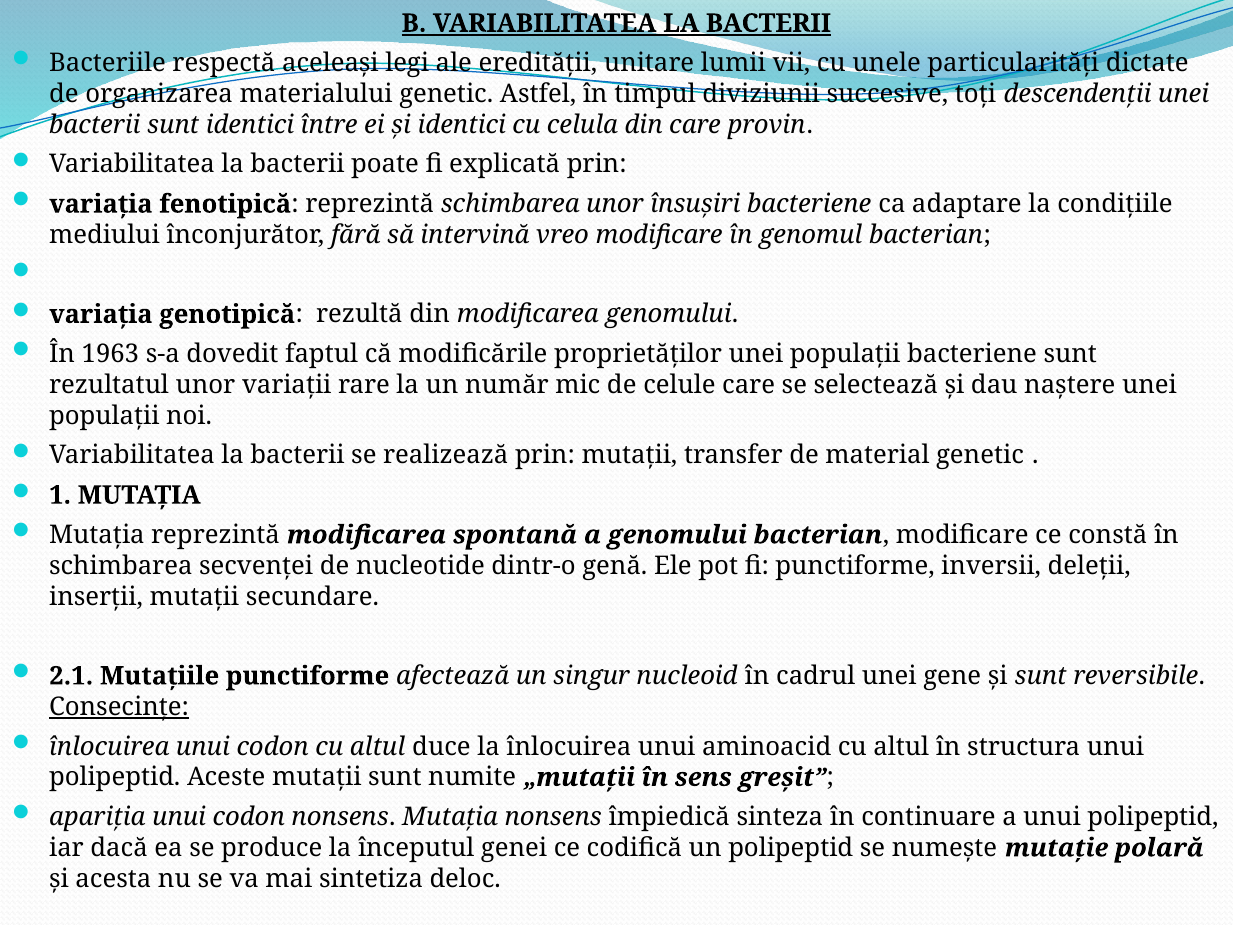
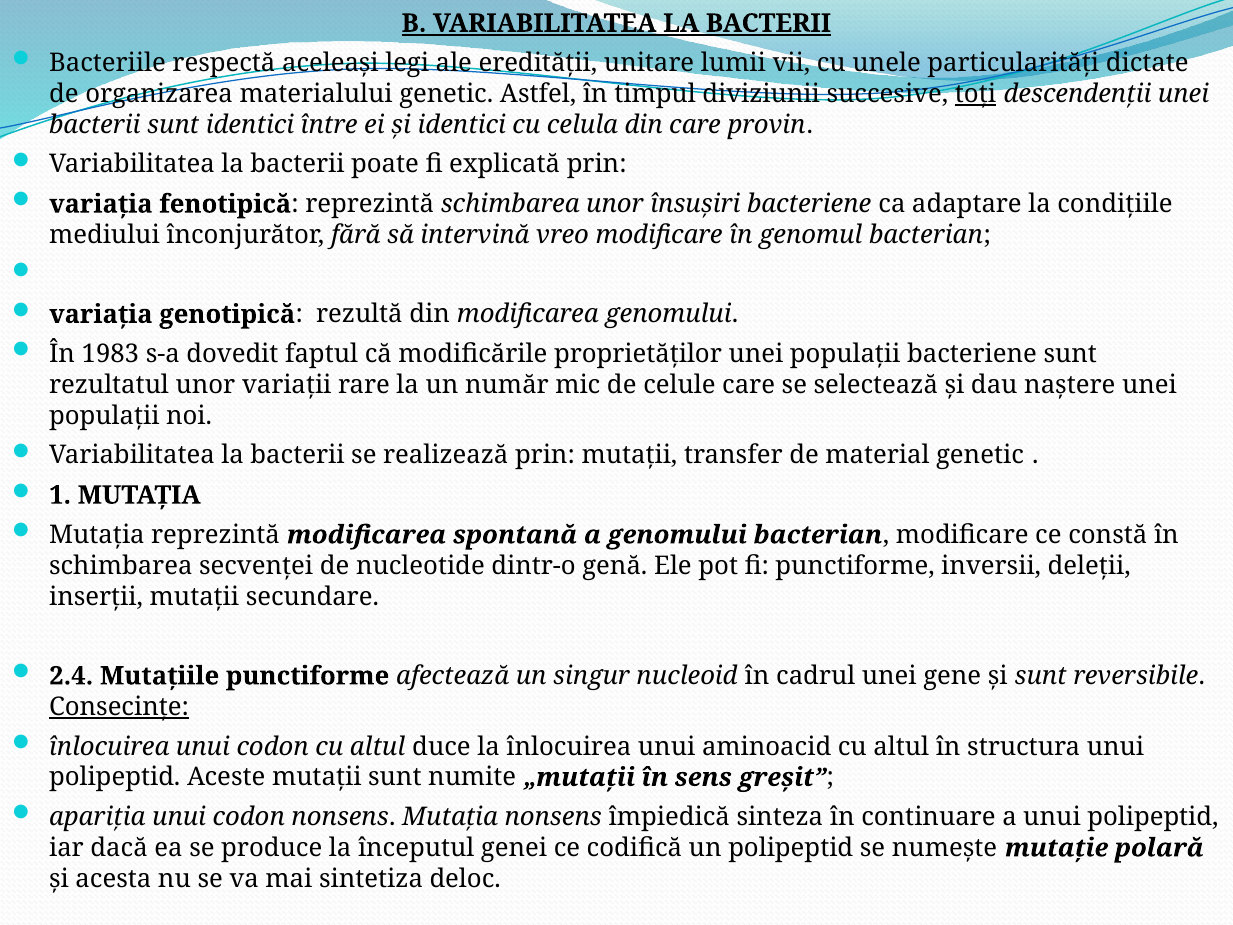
toţi underline: none -> present
1963: 1963 -> 1983
2.1: 2.1 -> 2.4
